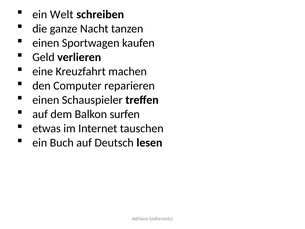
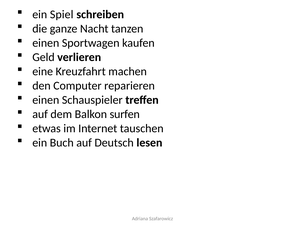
Welt: Welt -> Spiel
